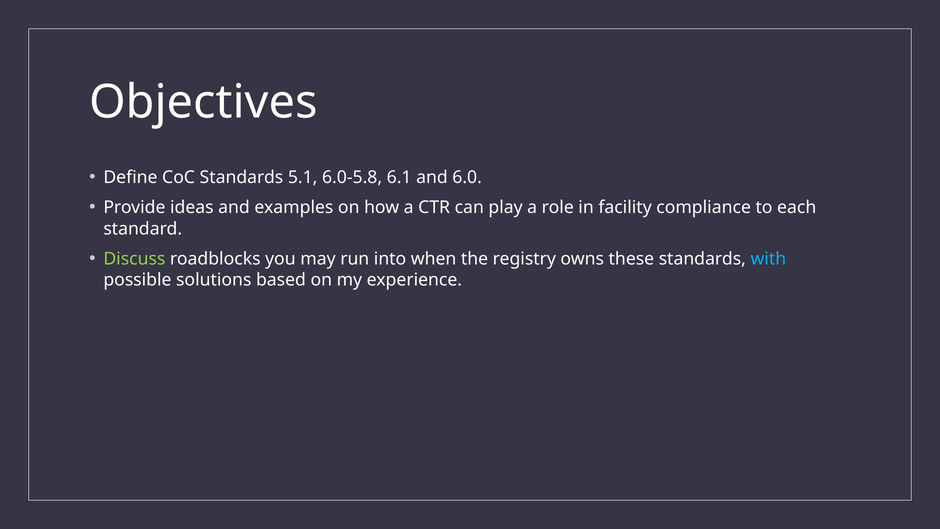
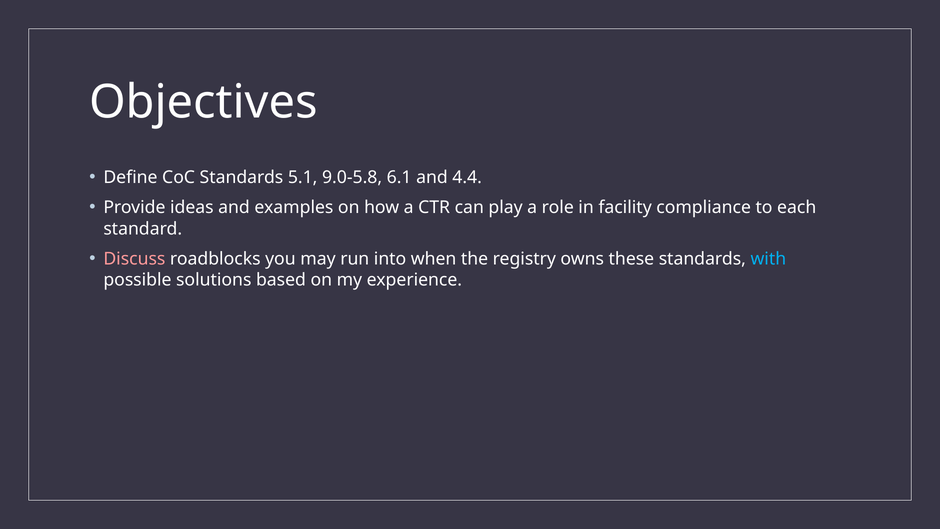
6.0-5.8: 6.0-5.8 -> 9.0-5.8
6.0: 6.0 -> 4.4
Discuss colour: light green -> pink
